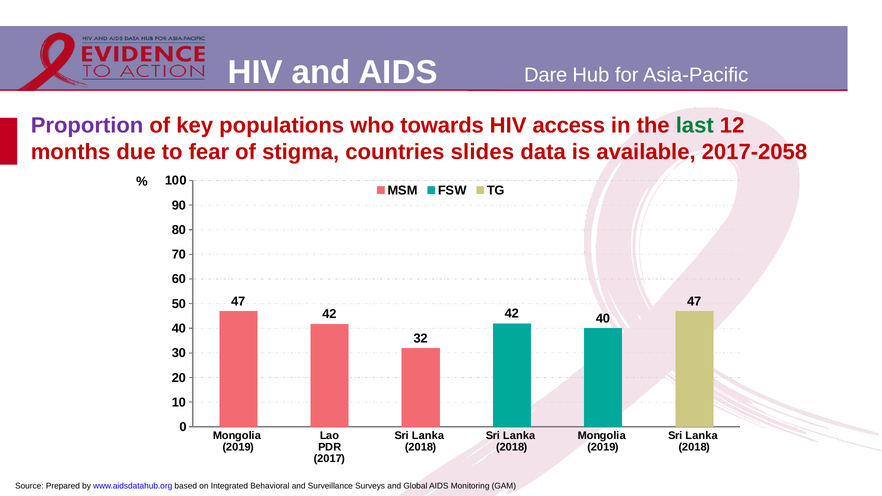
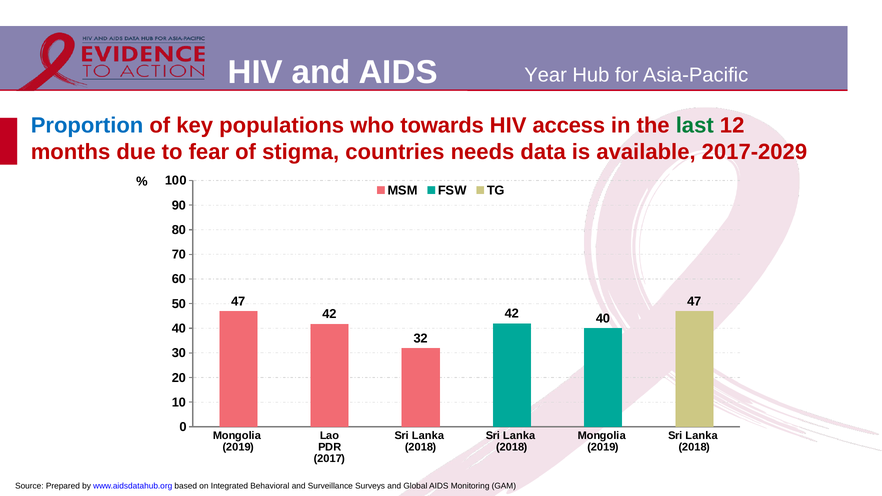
Dare: Dare -> Year
Proportion colour: purple -> blue
slides: slides -> needs
2017-2058: 2017-2058 -> 2017-2029
